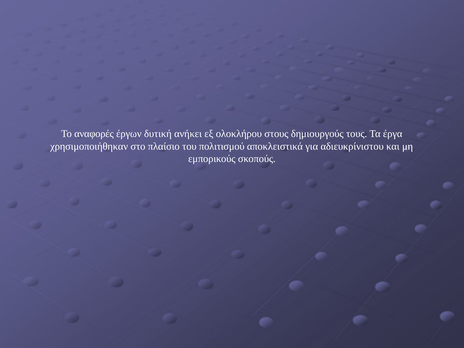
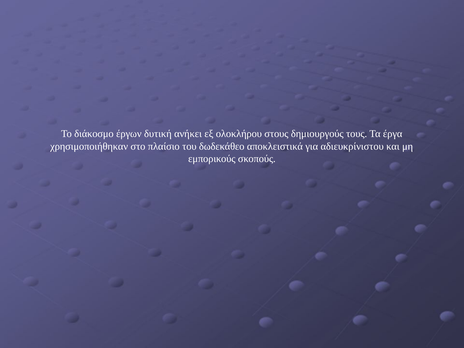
αναφορές: αναφορές -> διάκοσμο
πολιτισμού: πολιτισμού -> δωδεκάθεο
